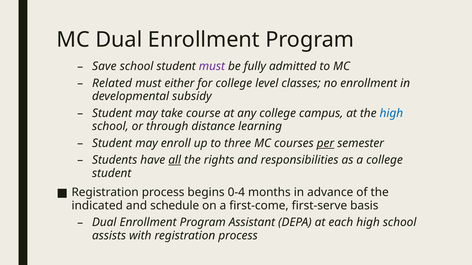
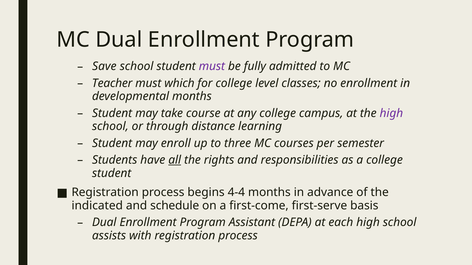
Related: Related -> Teacher
either: either -> which
developmental subsidy: subsidy -> months
high at (391, 113) colour: blue -> purple
per underline: present -> none
0-4: 0-4 -> 4-4
